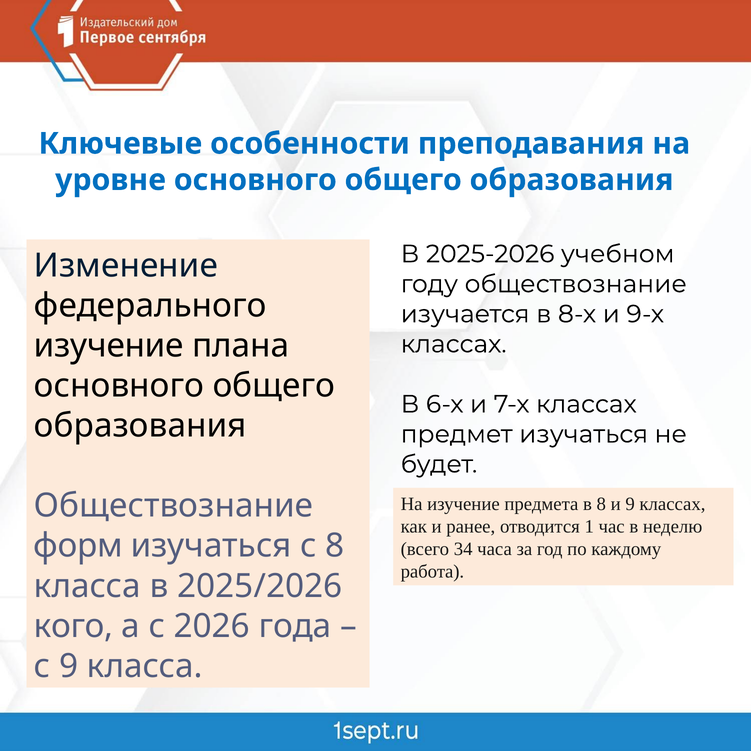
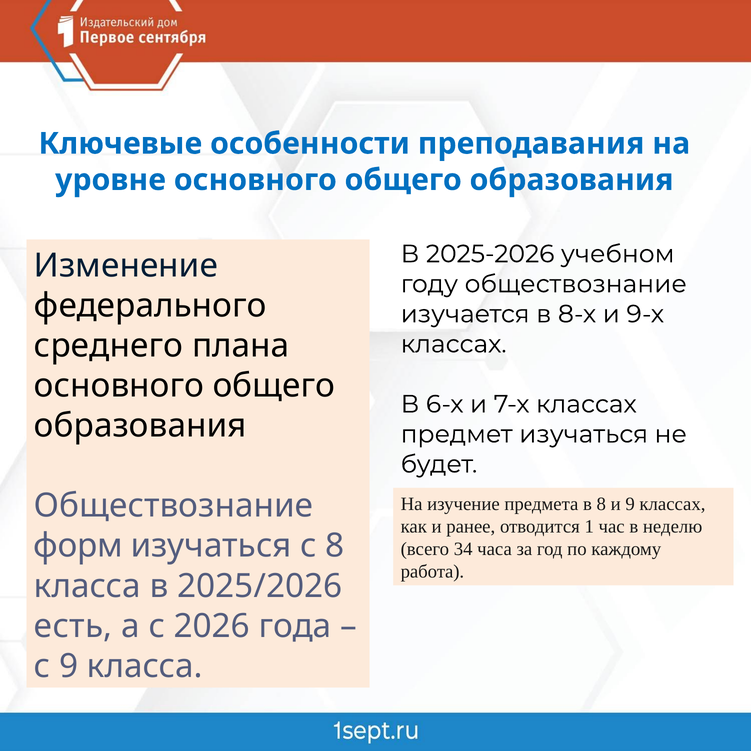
изучение at (109, 346): изучение -> среднего
кого: кого -> есть
